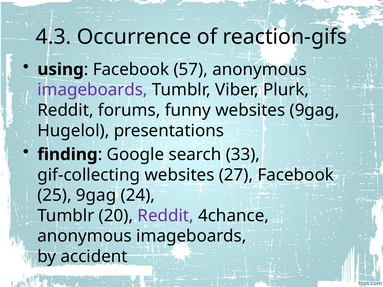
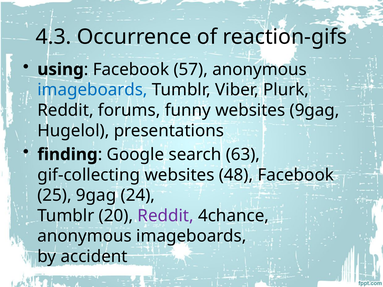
imageboards at (92, 90) colour: purple -> blue
33: 33 -> 63
27: 27 -> 48
